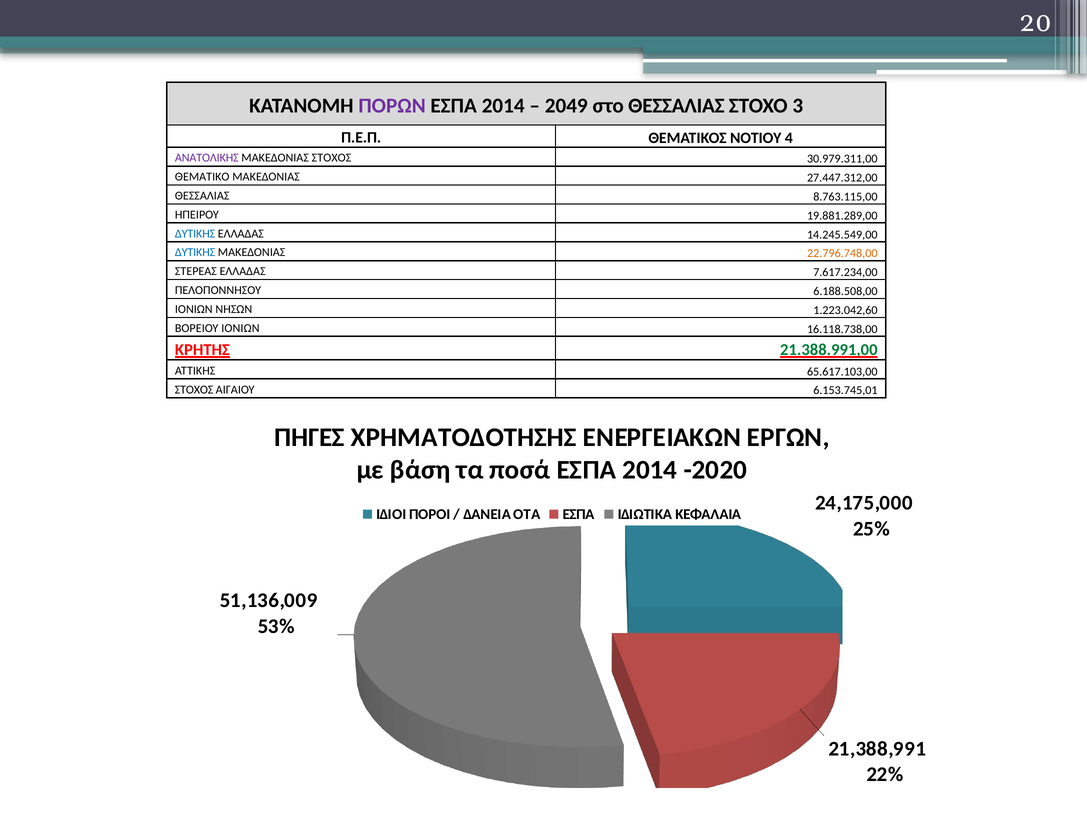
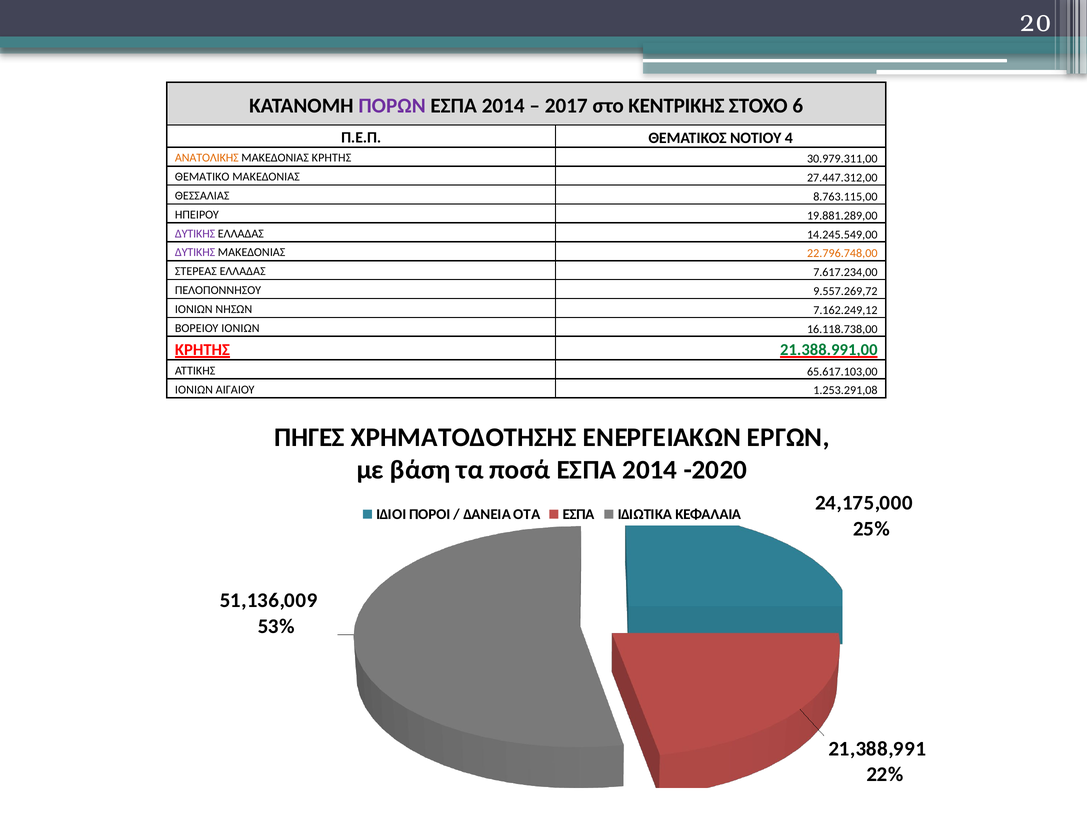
2049: 2049 -> 2017
στο ΘΕΣΣΑΛΙΑΣ: ΘΕΣΣΑΛΙΑΣ -> ΚΕΝΤΡΙΚΗΣ
3: 3 -> 6
ΑΝΑΤΟΛΙΚΗΣ colour: purple -> orange
ΜΑΚΕΔΟΝΙΑΣ ΣΤΟΧΟΣ: ΣΤΟΧΟΣ -> ΚΡΗΤΗΣ
ΔΥΤΙΚΗΣ at (195, 234) colour: blue -> purple
ΔΥΤΙΚΗΣ at (195, 253) colour: blue -> purple
6.188.508,00: 6.188.508,00 -> 9.557.269,72
1.223.042,60: 1.223.042,60 -> 7.162.249,12
ΣΤΟΧΟΣ at (194, 390): ΣΤΟΧΟΣ -> ΙΟΝΙΩΝ
6.153.745,01: 6.153.745,01 -> 1.253.291,08
